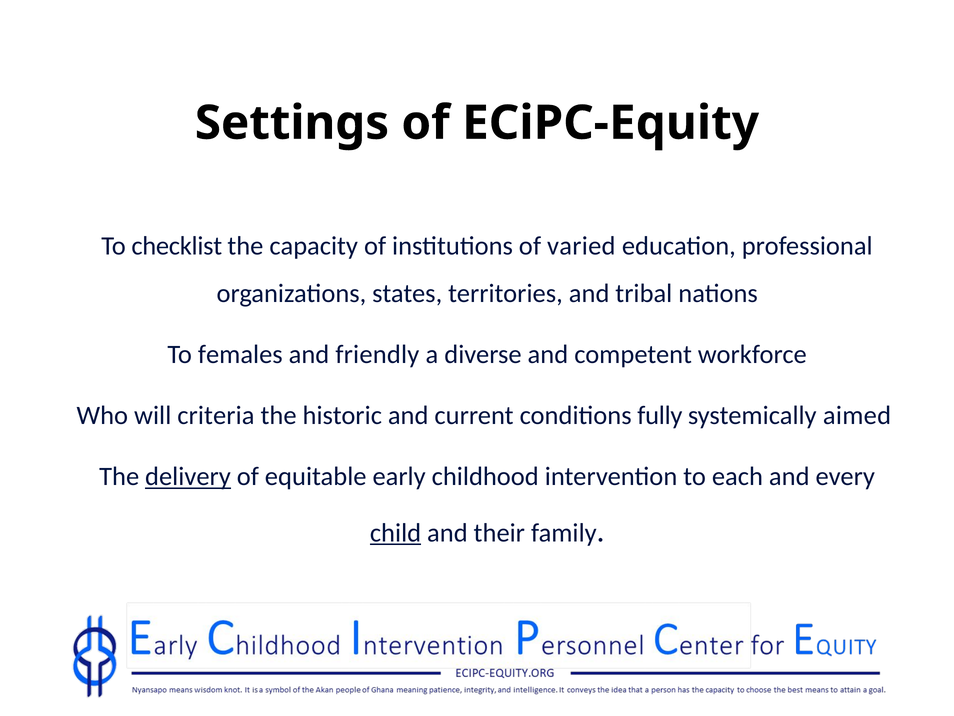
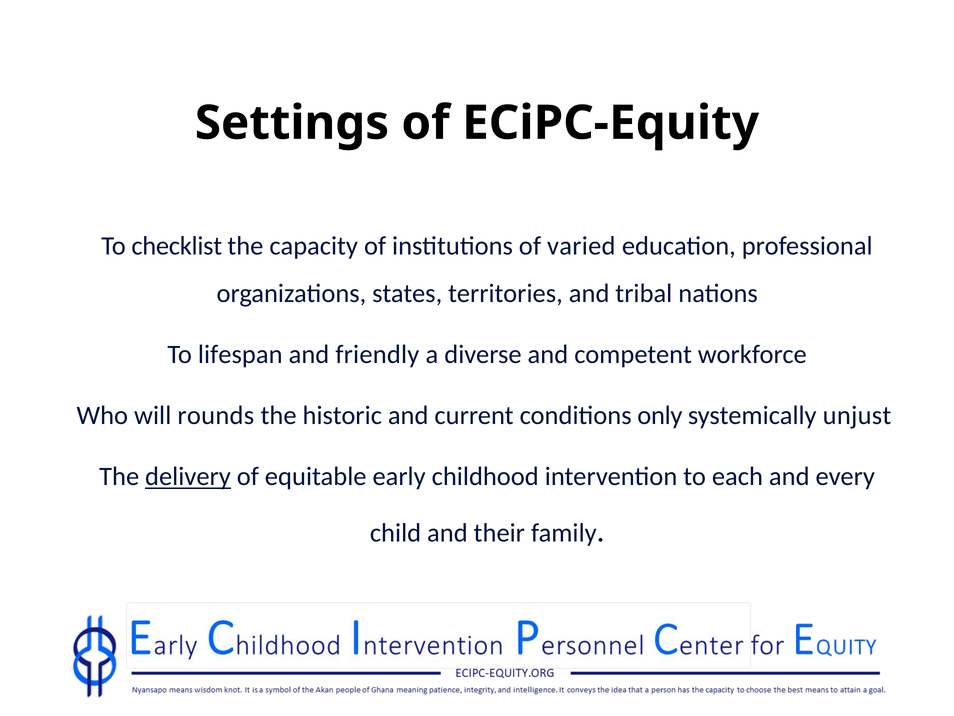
females: females -> lifespan
criteria: criteria -> rounds
fully: fully -> only
aimed: aimed -> unjust
child underline: present -> none
